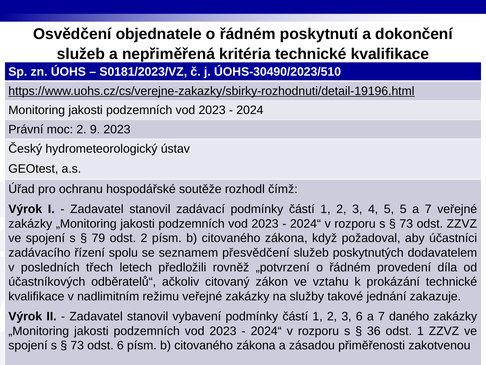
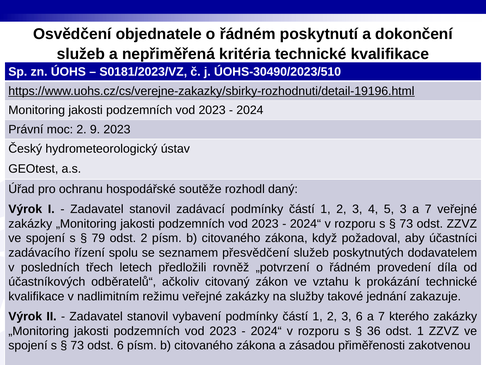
čímž: čímž -> daný
5 5: 5 -> 3
daného: daného -> kterého
